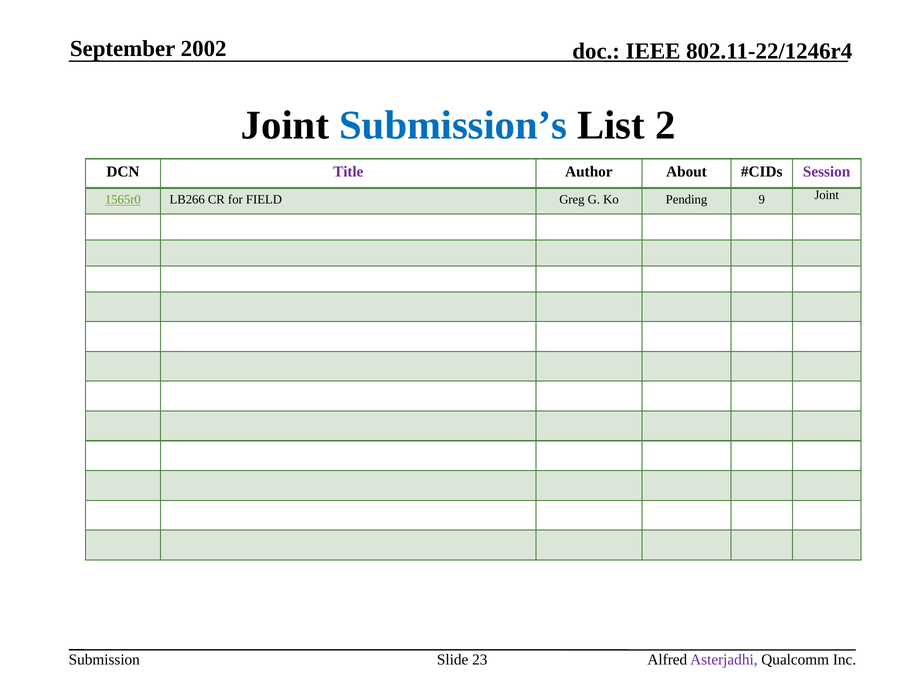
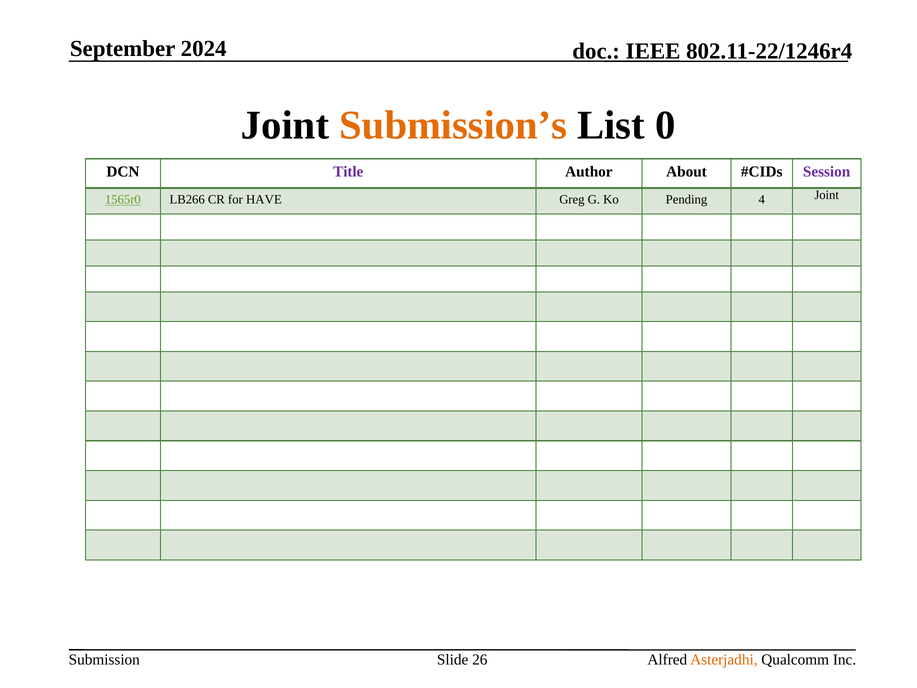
2002: 2002 -> 2024
Submission’s colour: blue -> orange
2: 2 -> 0
FIELD: FIELD -> HAVE
9: 9 -> 4
23: 23 -> 26
Asterjadhi colour: purple -> orange
